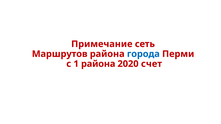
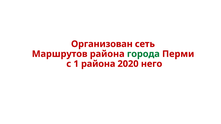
Примечание: Примечание -> Организован
города colour: blue -> green
счет: счет -> него
